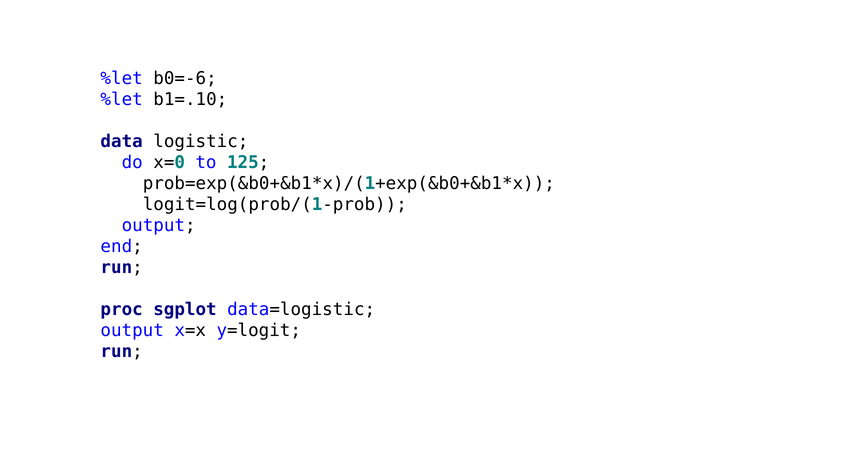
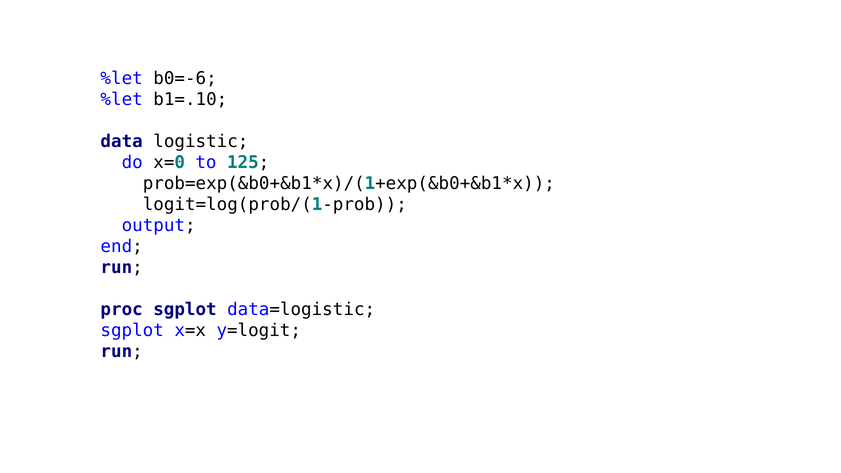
output at (132, 331): output -> sgplot
